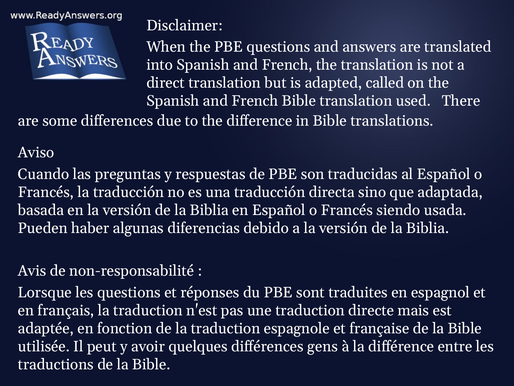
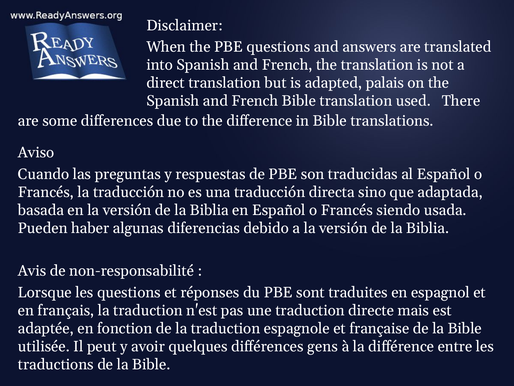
called: called -> palais
